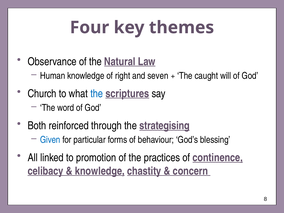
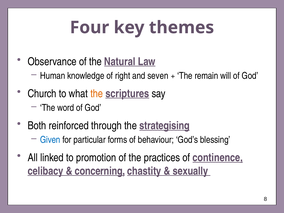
caught: caught -> remain
the at (97, 94) colour: blue -> orange
knowledge at (100, 171): knowledge -> concerning
concern: concern -> sexually
